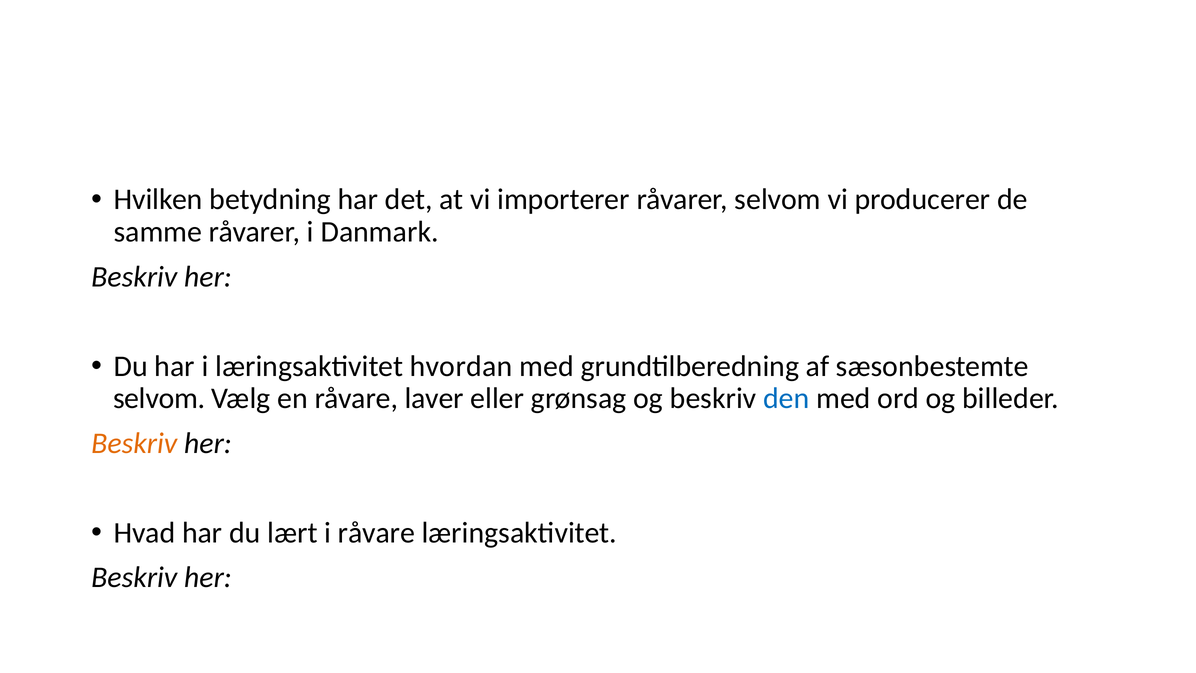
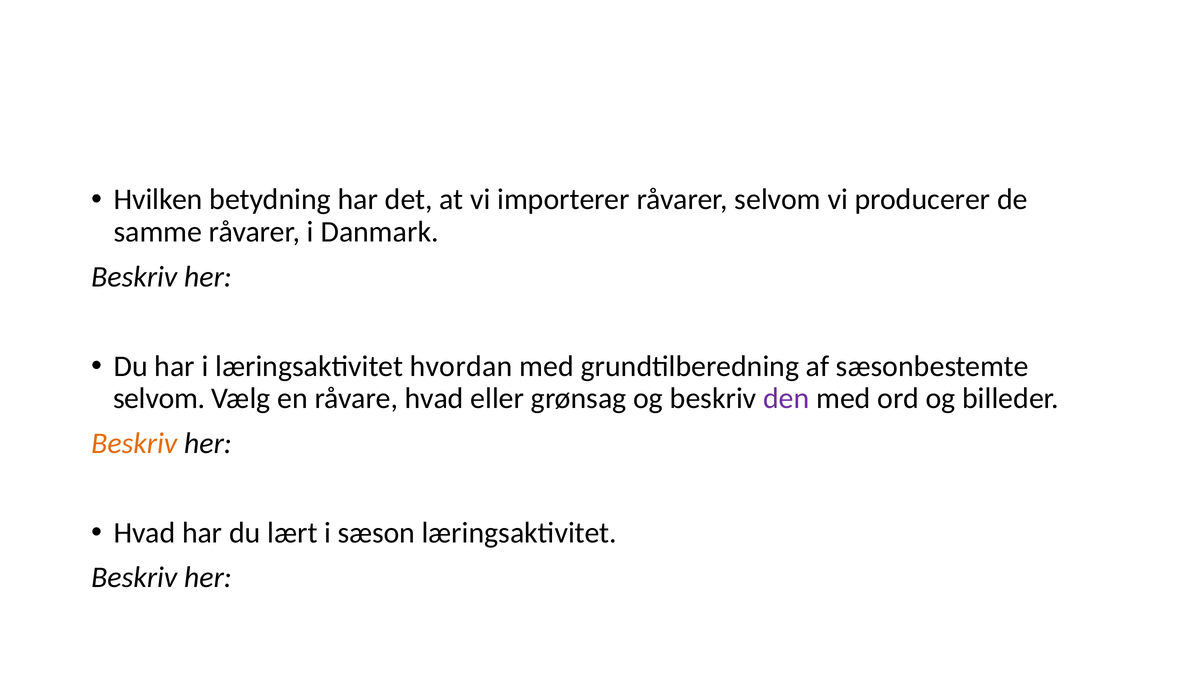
råvare laver: laver -> hvad
den colour: blue -> purple
i råvare: råvare -> sæson
